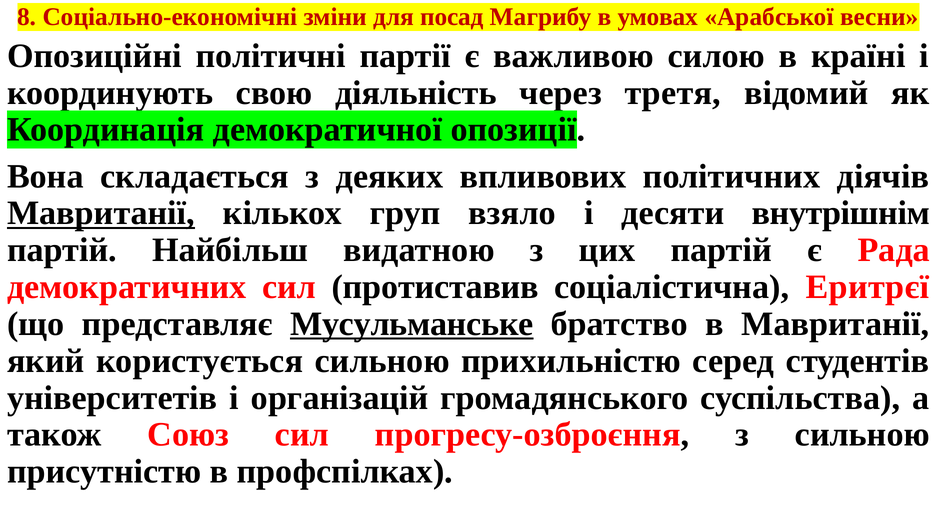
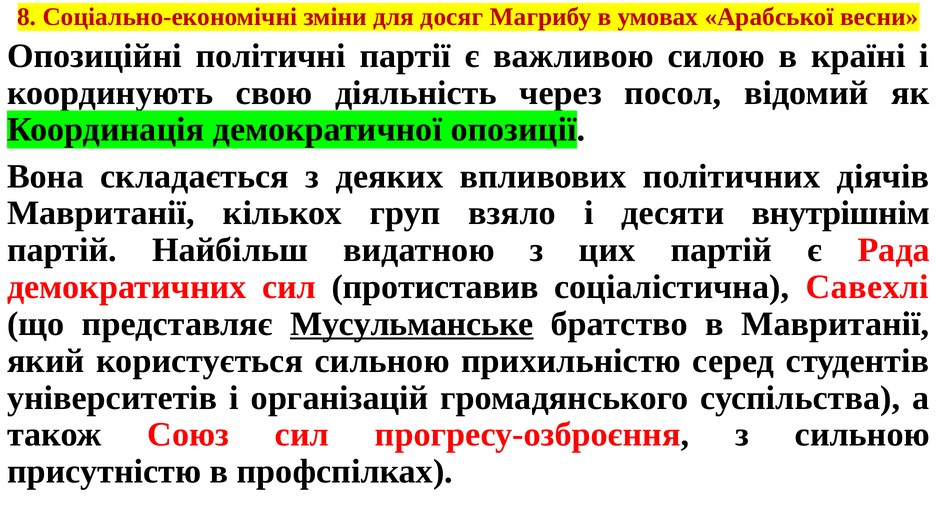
посад: посад -> досяг
третя: третя -> посол
Мавританії at (101, 213) underline: present -> none
Еритрєї: Еритрєї -> Савехлі
